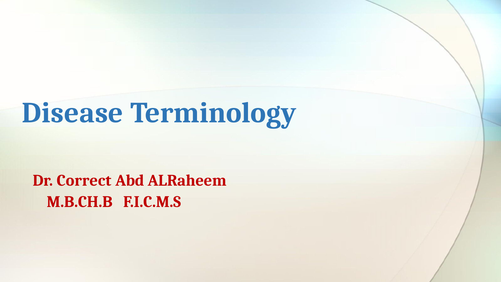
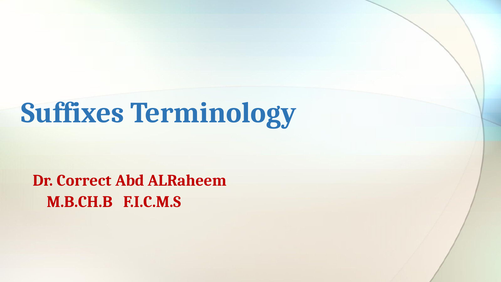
Disease: Disease -> Suffixes
